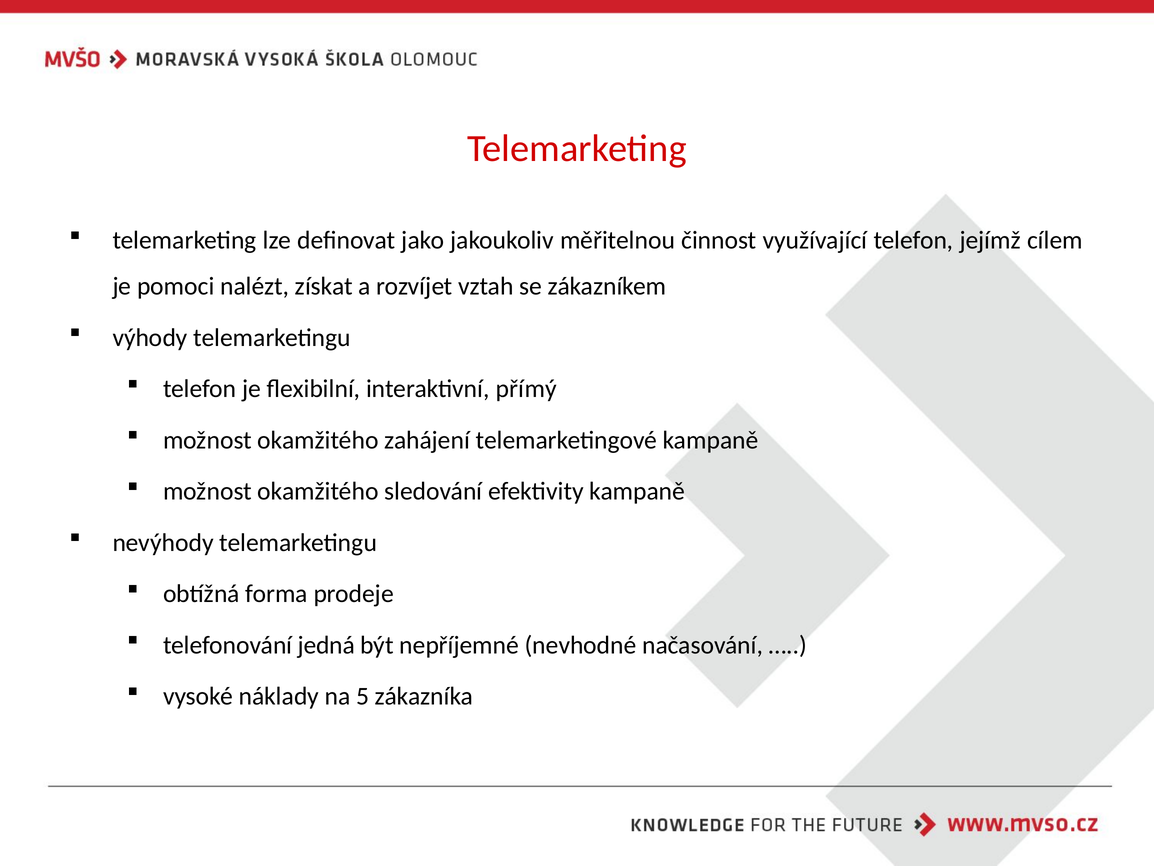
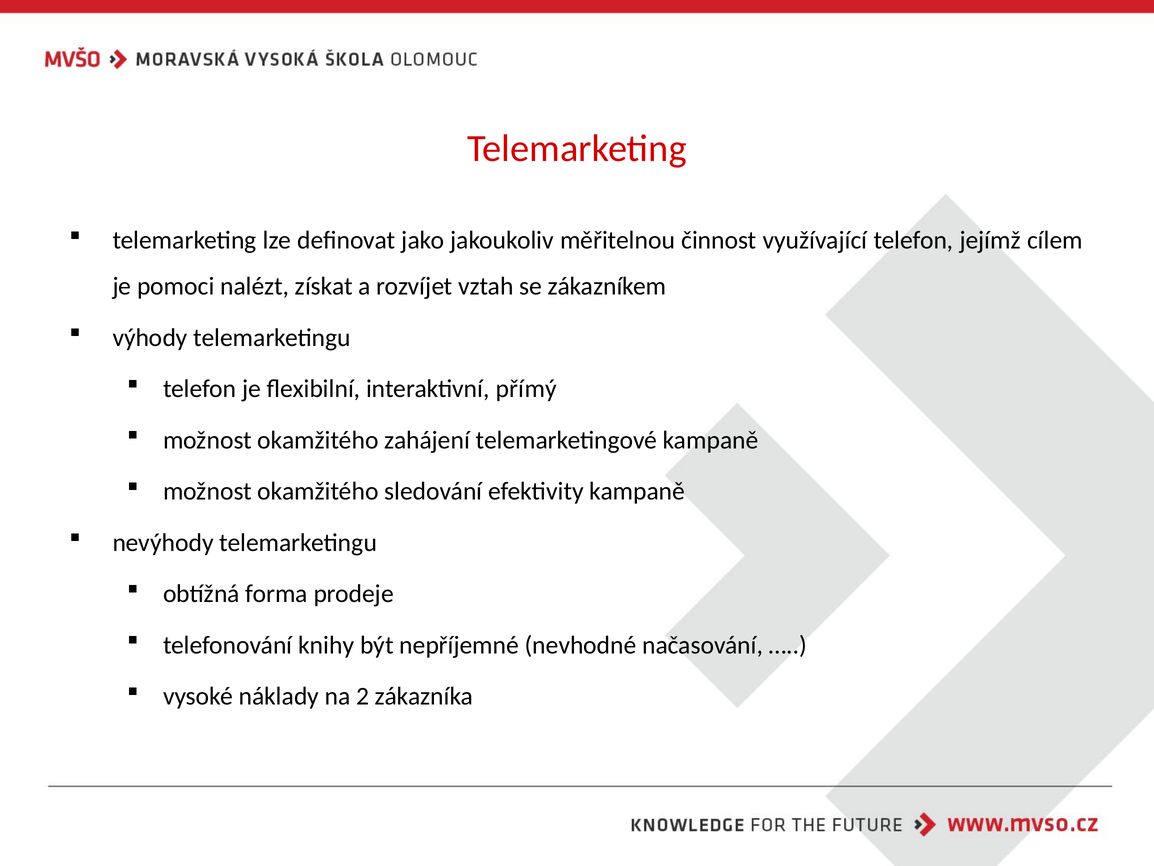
jedná: jedná -> knihy
5: 5 -> 2
